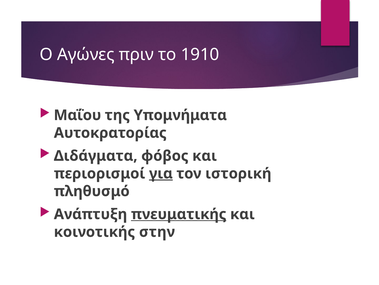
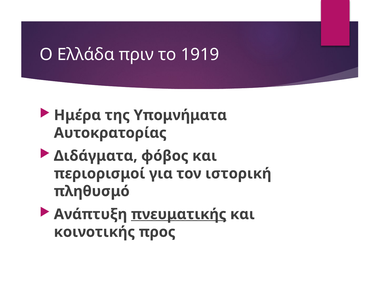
Αγώνες: Αγώνες -> Ελλάδα
1910: 1910 -> 1919
Μαΐου: Μαΐου -> Ημέρα
για underline: present -> none
στην: στην -> προς
